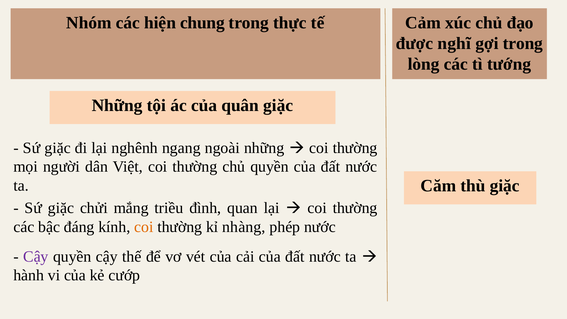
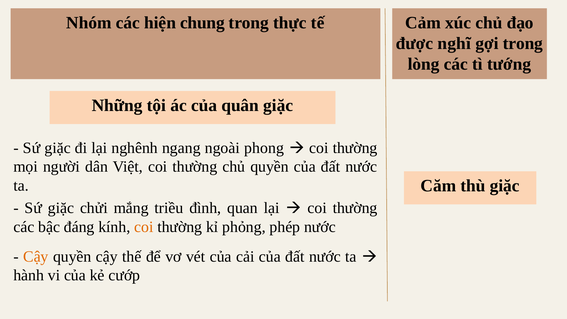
ngoài những: những -> phong
nhàng: nhàng -> phỏng
Cậy at (36, 256) colour: purple -> orange
